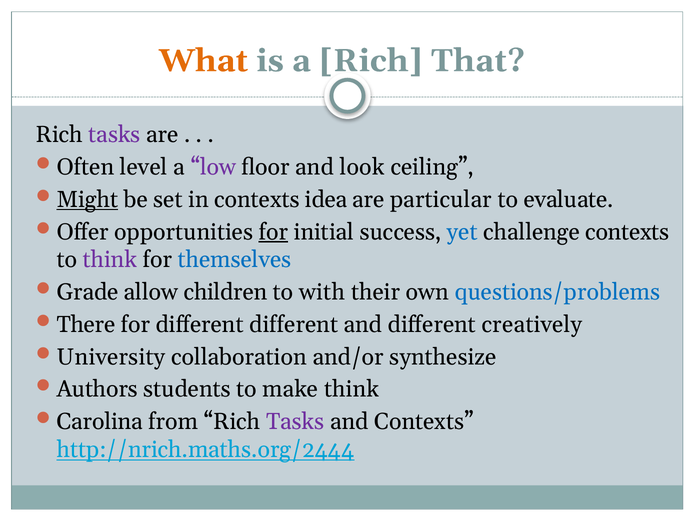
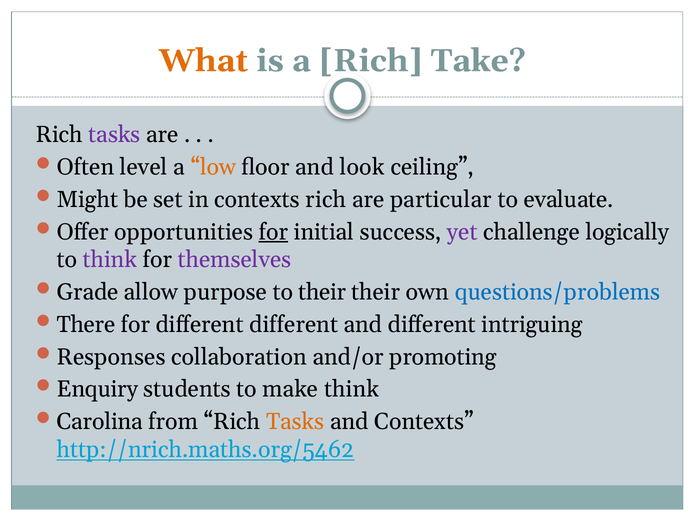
That: That -> Take
low colour: purple -> orange
Might underline: present -> none
contexts idea: idea -> rich
yet colour: blue -> purple
challenge contexts: contexts -> logically
themselves colour: blue -> purple
children: children -> purpose
to with: with -> their
creatively: creatively -> intriguing
University: University -> Responses
synthesize: synthesize -> promoting
Authors: Authors -> Enquiry
Tasks at (295, 422) colour: purple -> orange
http://nrich.maths.org/2444: http://nrich.maths.org/2444 -> http://nrich.maths.org/5462
